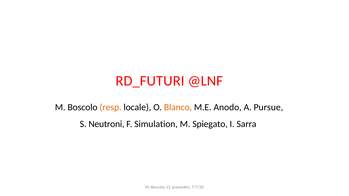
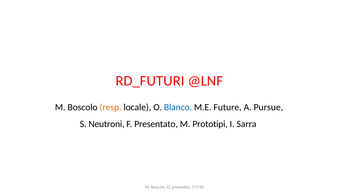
Blanco colour: orange -> blue
Anodo: Anodo -> Future
Simulation: Simulation -> Presentato
Spiegato: Spiegato -> Prototipi
